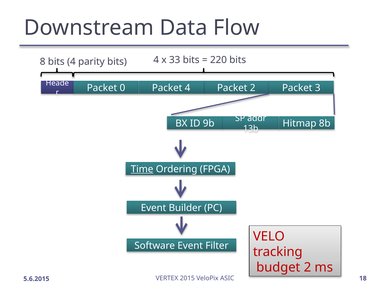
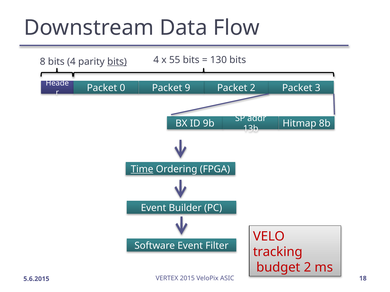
33: 33 -> 55
220: 220 -> 130
bits at (117, 62) underline: none -> present
Packet 4: 4 -> 9
